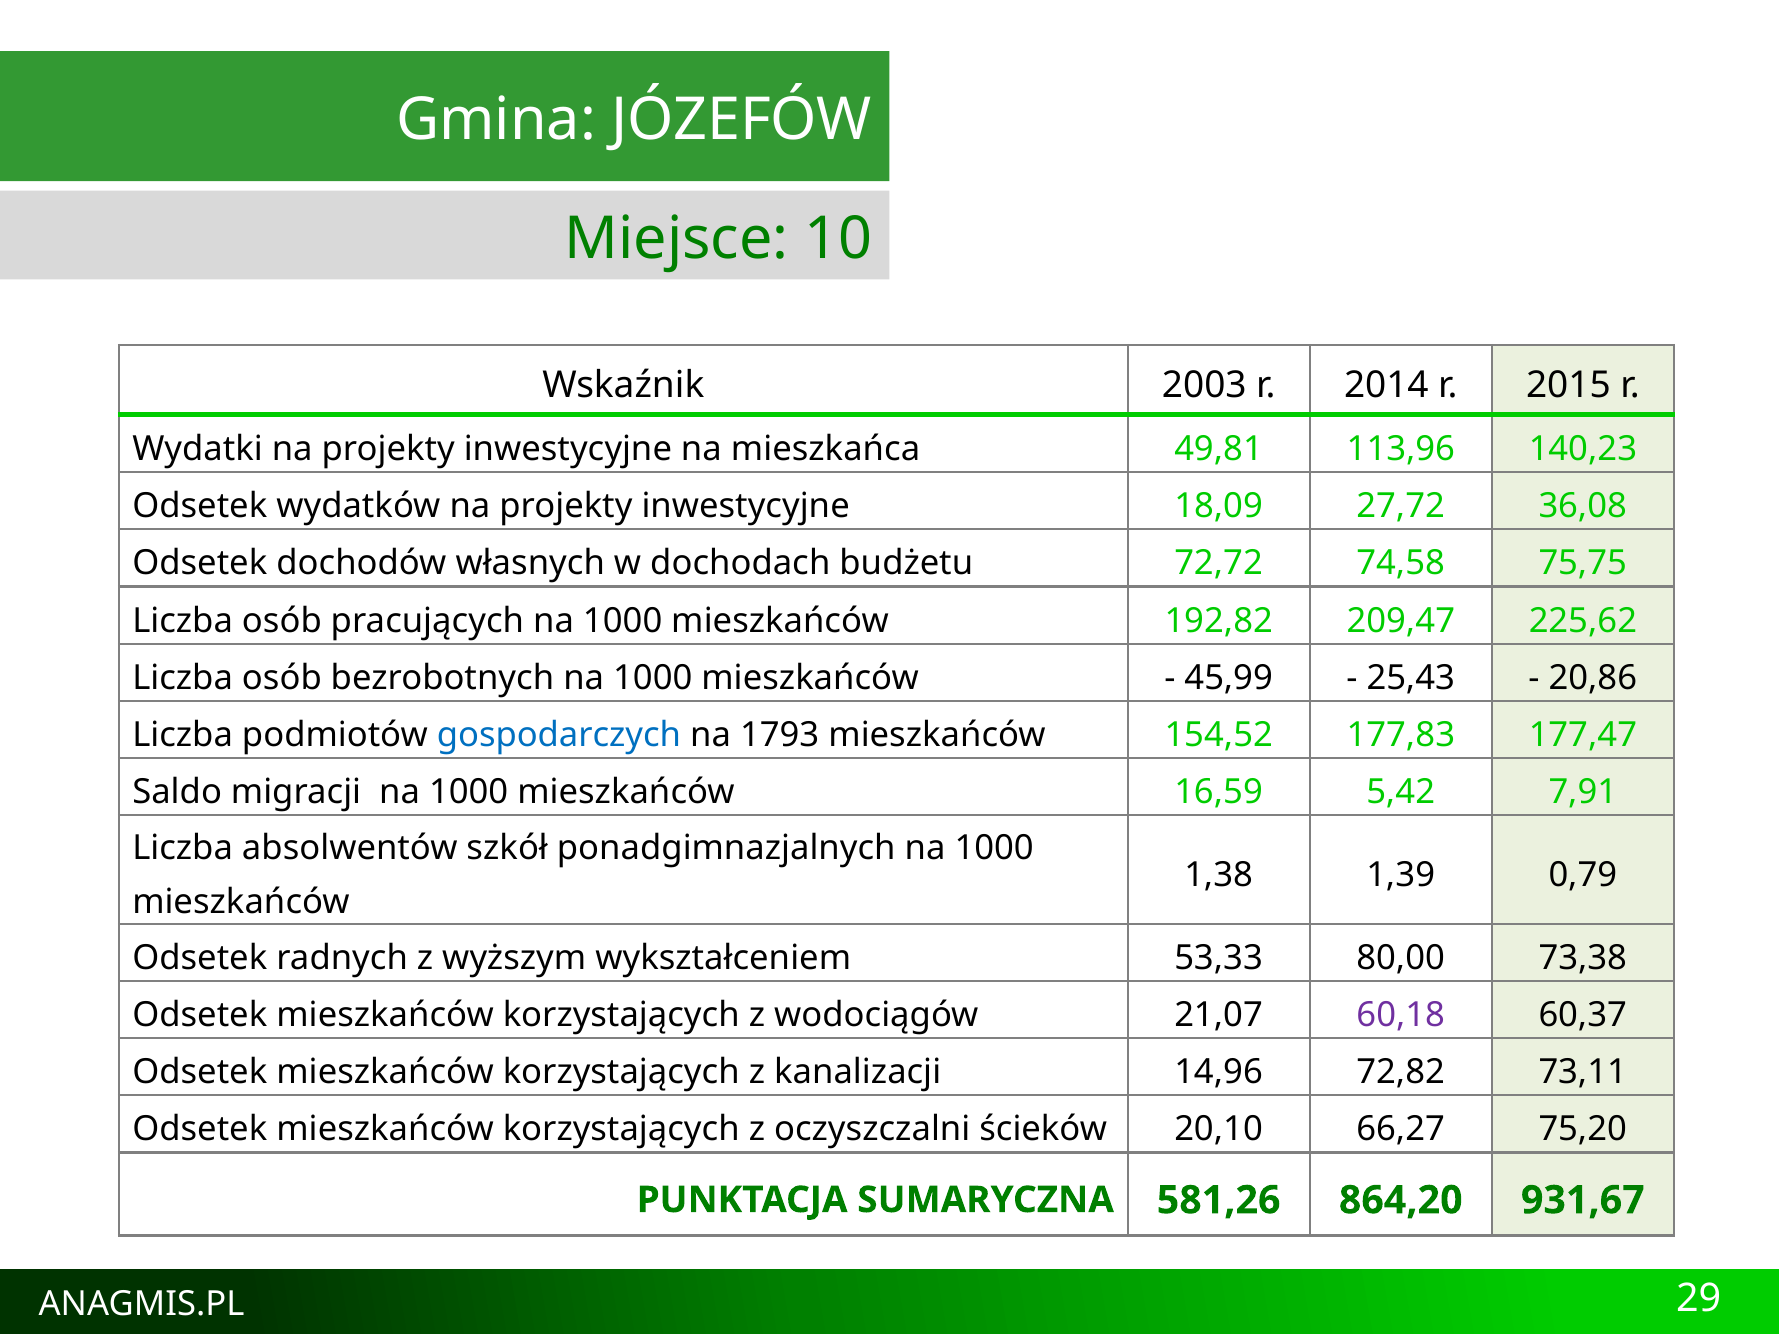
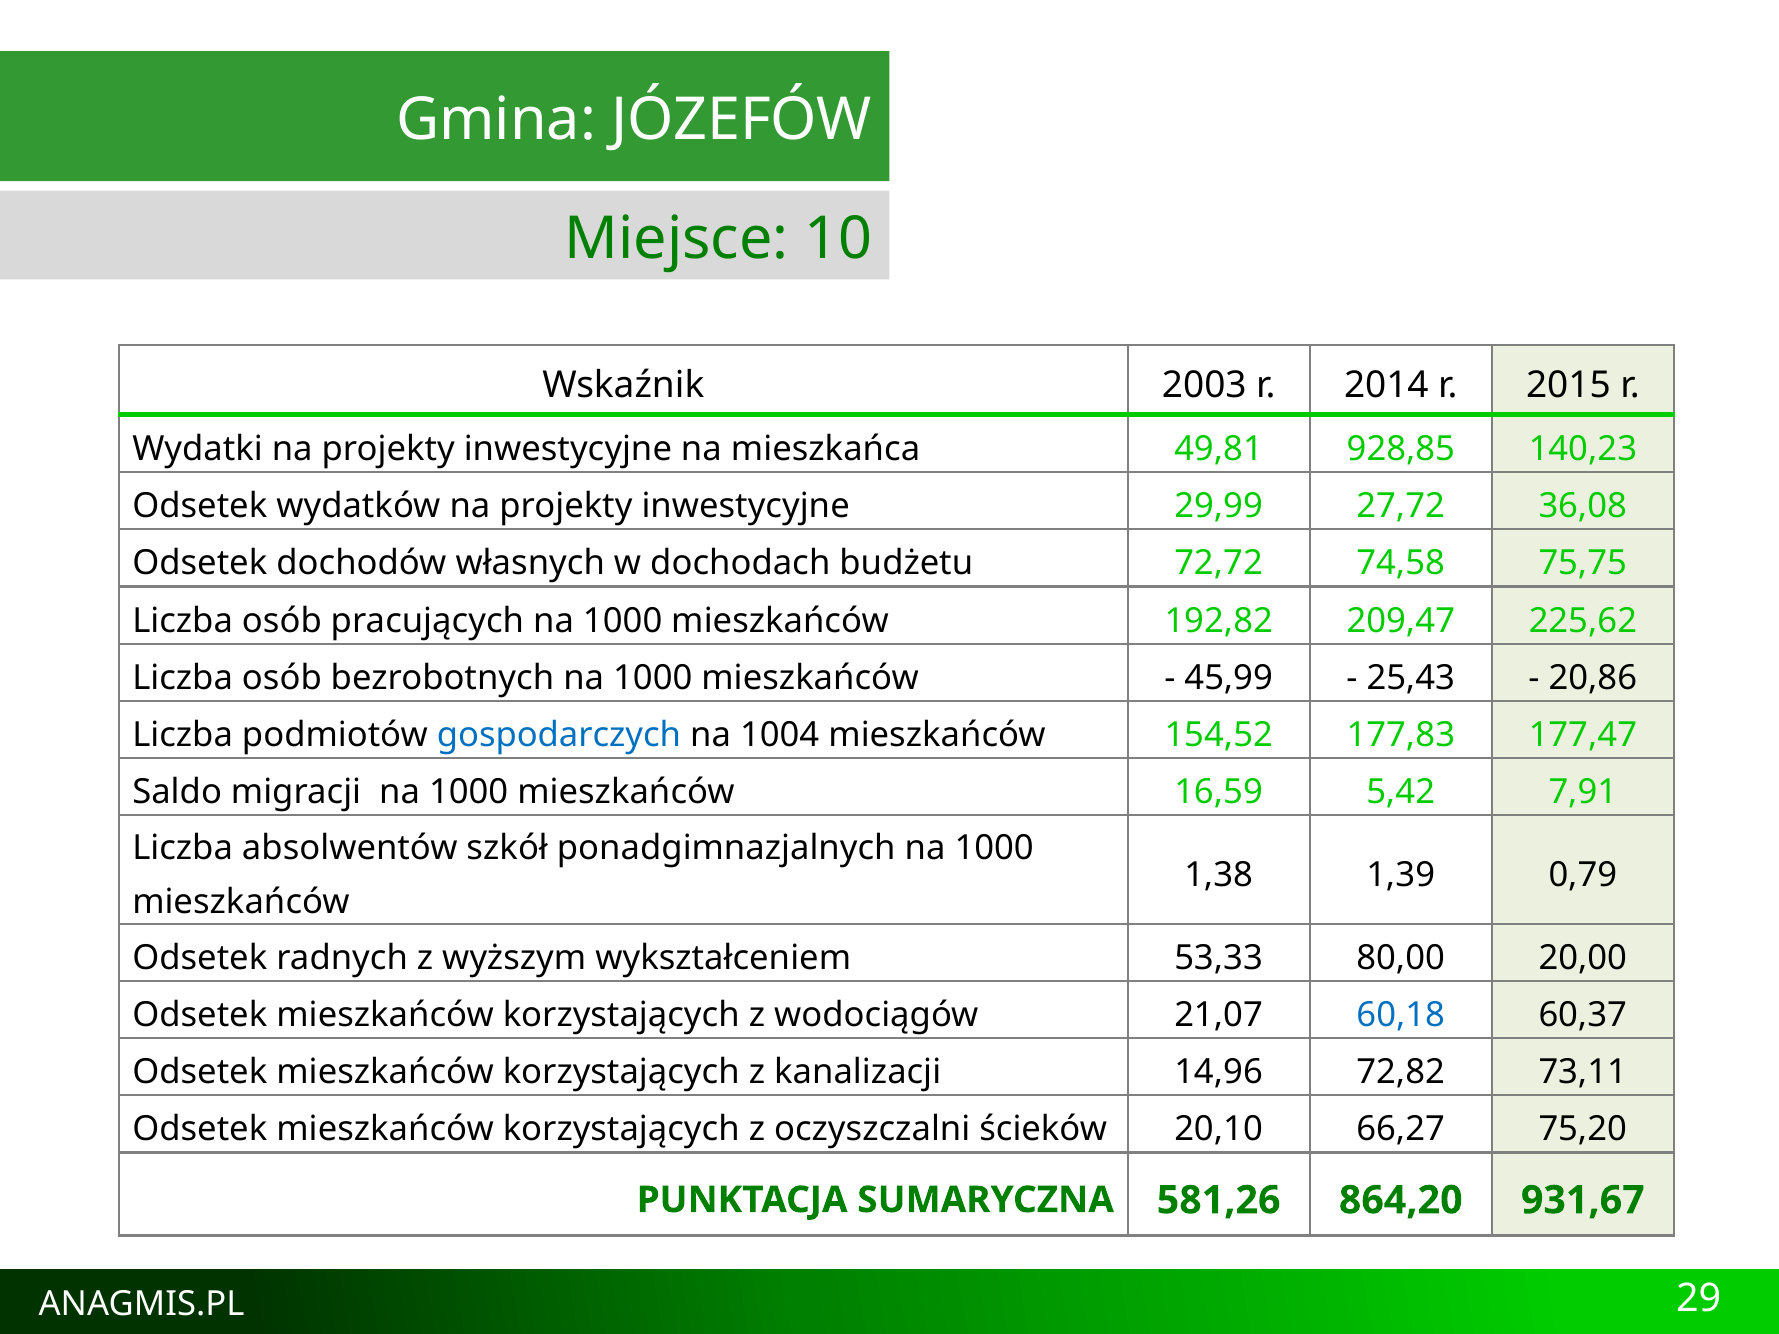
113,96: 113,96 -> 928,85
18,09: 18,09 -> 29,99
1793: 1793 -> 1004
73,38: 73,38 -> 20,00
60,18 colour: purple -> blue
